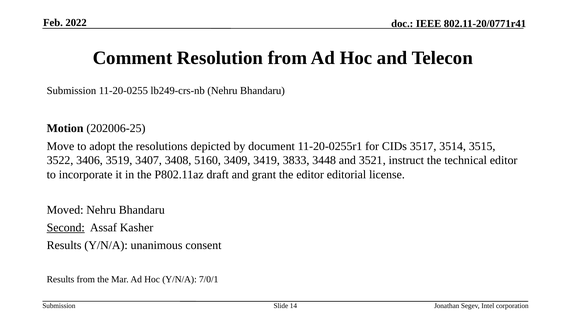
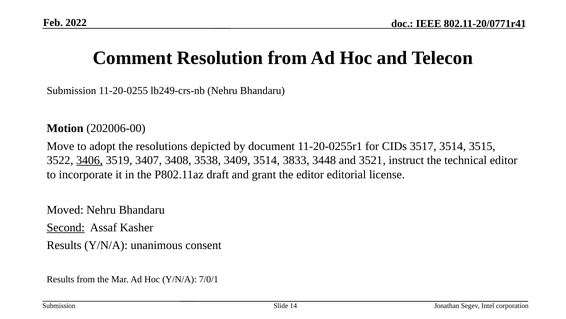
202006-25: 202006-25 -> 202006-00
3406 underline: none -> present
5160: 5160 -> 3538
3409 3419: 3419 -> 3514
